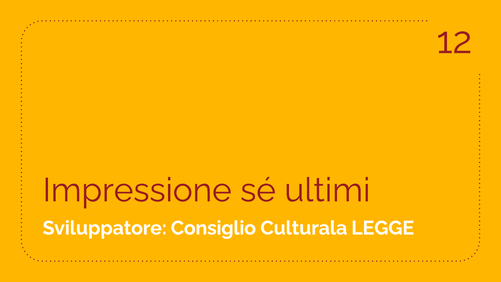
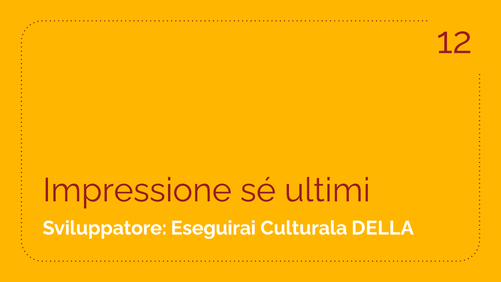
Consiglio: Consiglio -> Eseguirai
LEGGE: LEGGE -> DELLA
